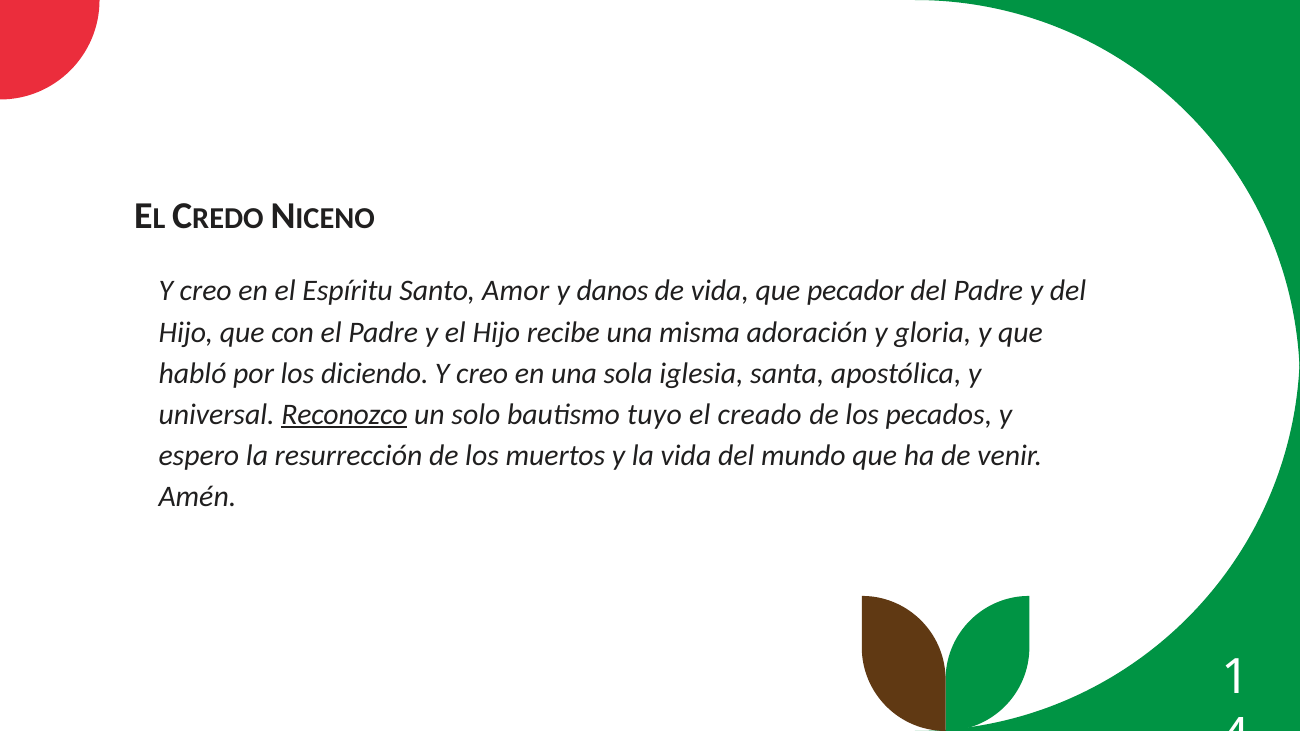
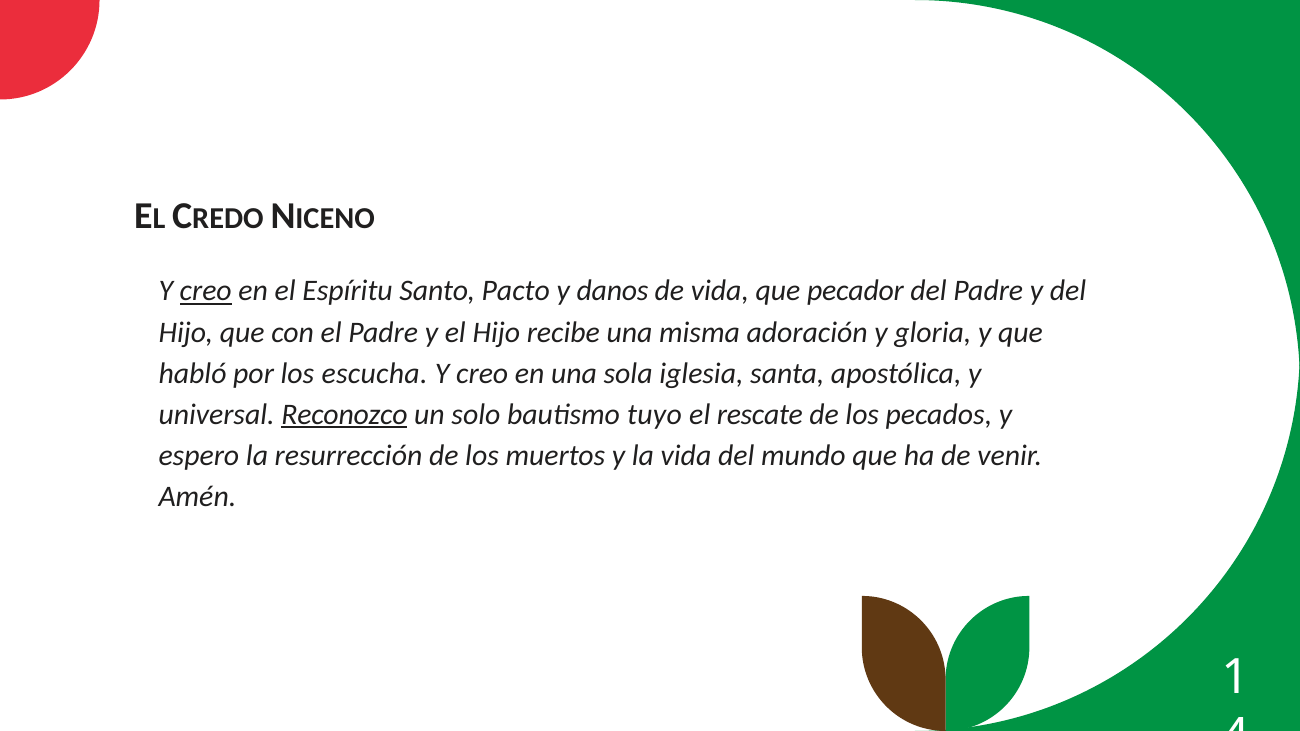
creo at (206, 291) underline: none -> present
Amor: Amor -> Pacto
diciendo: diciendo -> escucha
creado: creado -> rescate
